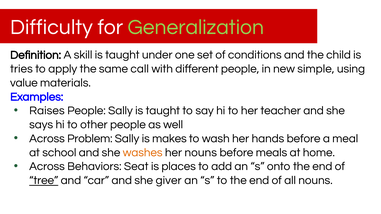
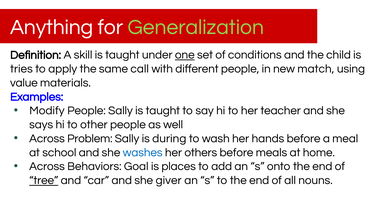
Difficulty: Difficulty -> Anything
one underline: none -> present
simple: simple -> match
Raises: Raises -> Modify
makes: makes -> during
washes colour: orange -> blue
her nouns: nouns -> others
Seat: Seat -> Goal
